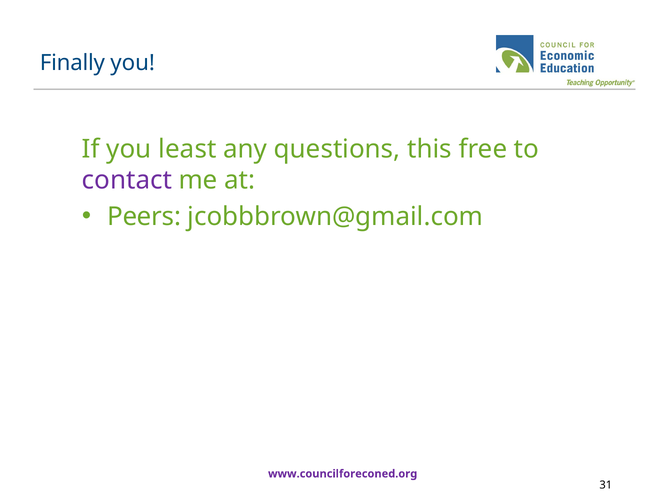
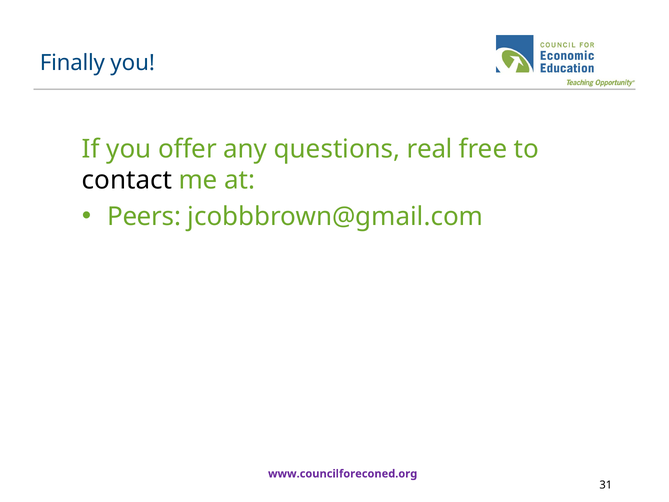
least: least -> offer
this: this -> real
contact colour: purple -> black
